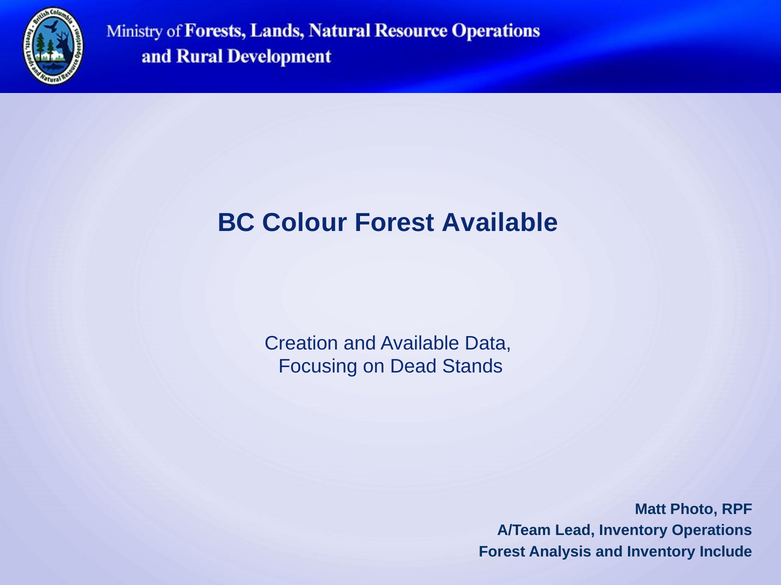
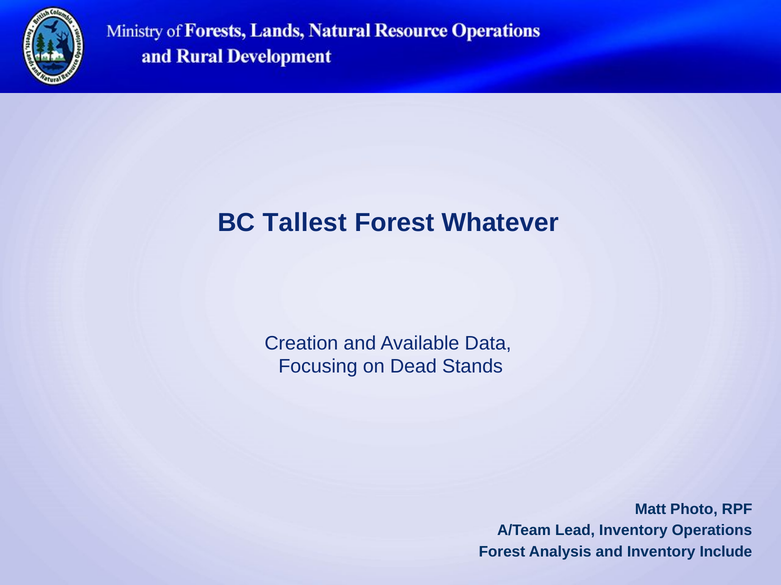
Colour: Colour -> Tallest
Forest Available: Available -> Whatever
